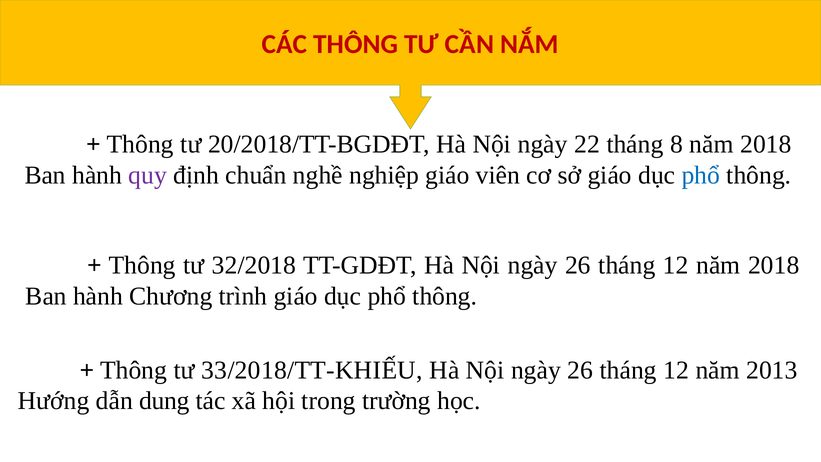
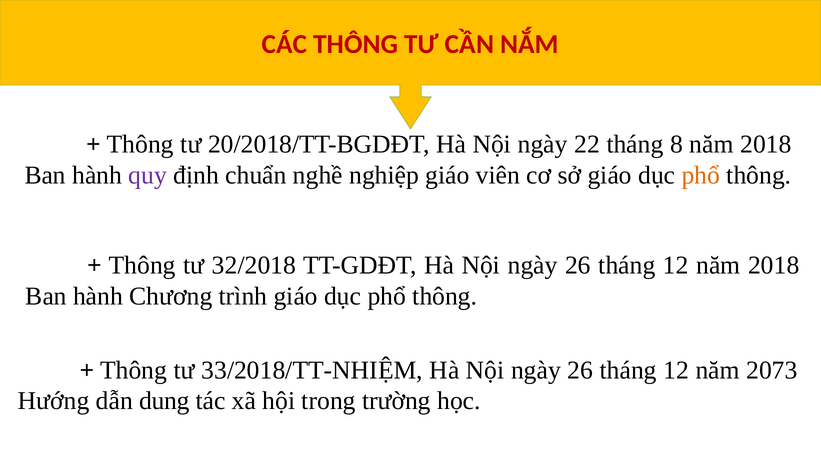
phổ at (701, 175) colour: blue -> orange
33/2018/TT-KHIẾU: 33/2018/TT-KHIẾU -> 33/2018/TT-NHIỆM
2013: 2013 -> 2073
